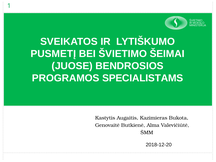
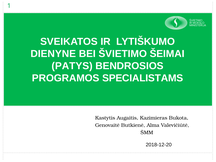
PUSMETĮ: PUSMETĮ -> DIENYNE
JUOSE: JUOSE -> PATYS
